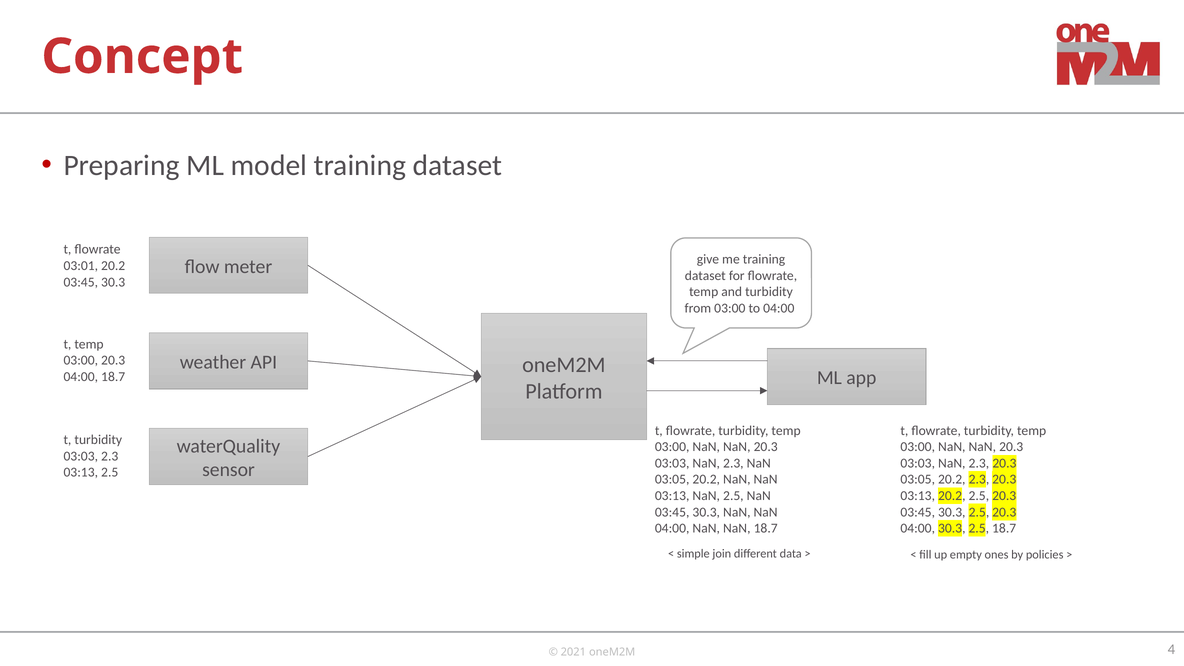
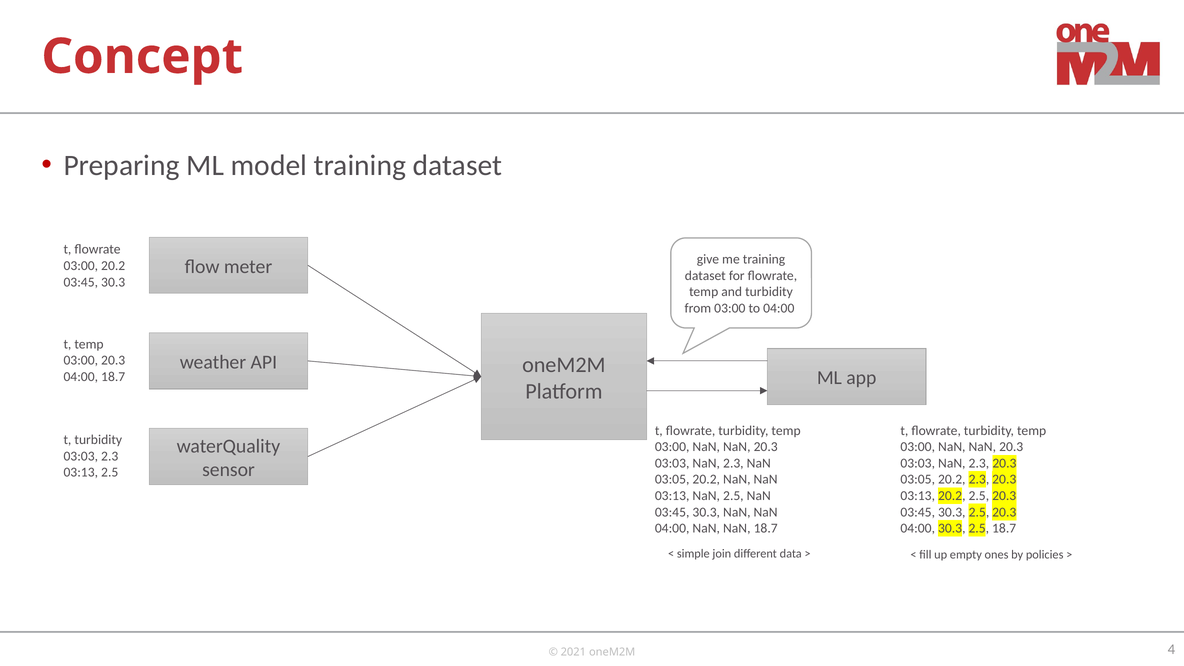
03:01 at (81, 266): 03:01 -> 03:00
